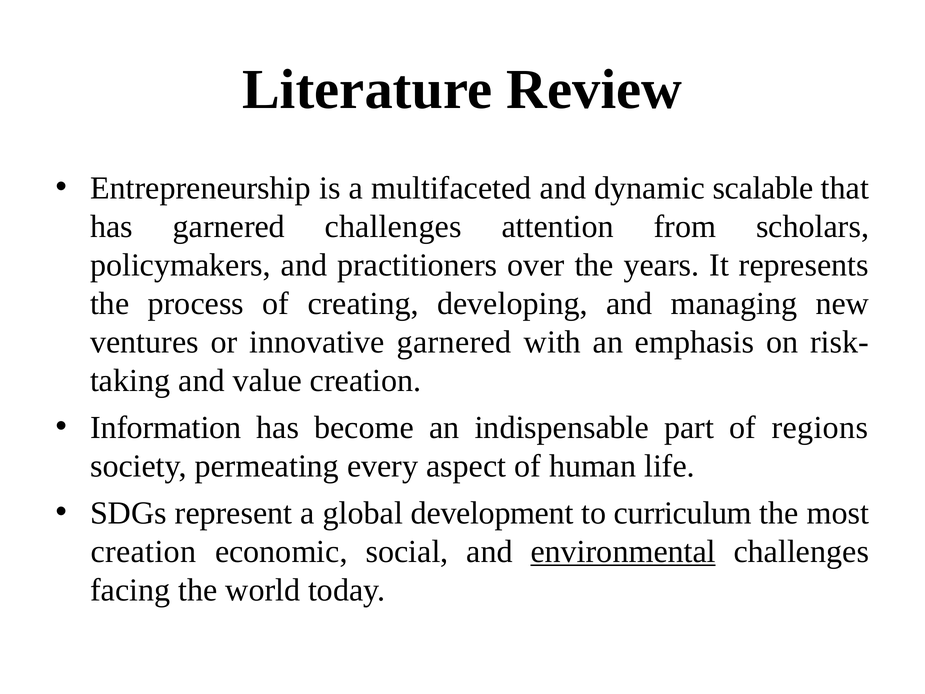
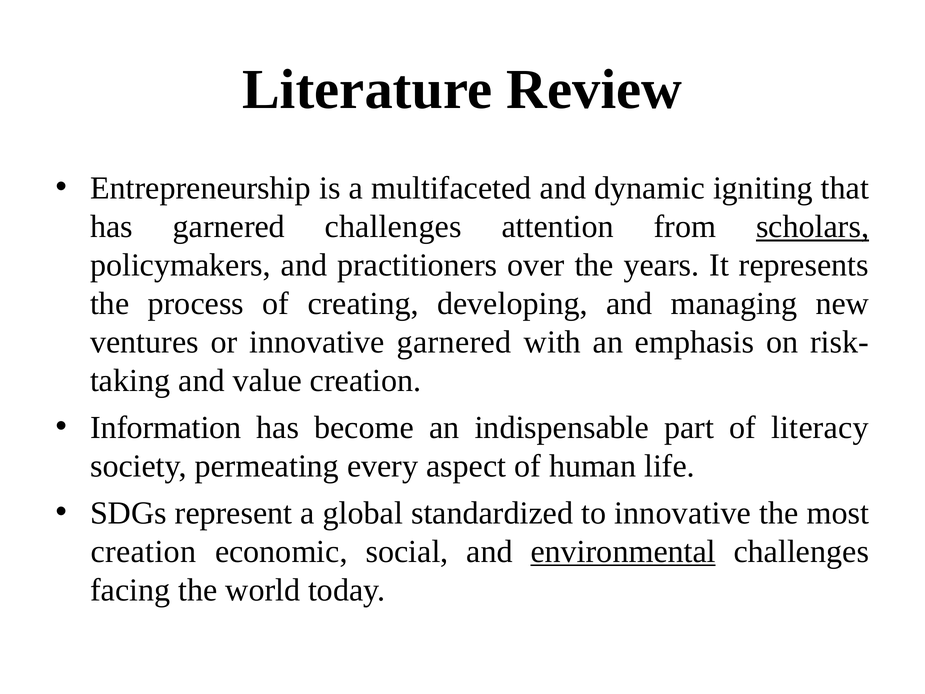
scalable: scalable -> igniting
scholars underline: none -> present
regions: regions -> literacy
development: development -> standardized
to curriculum: curriculum -> innovative
